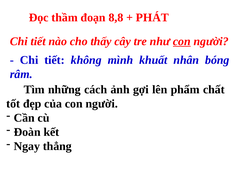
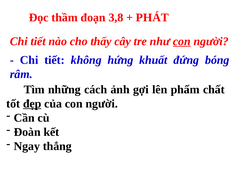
8,8: 8,8 -> 3,8
mình: mình -> hứng
nhân: nhân -> đứng
đẹp underline: none -> present
